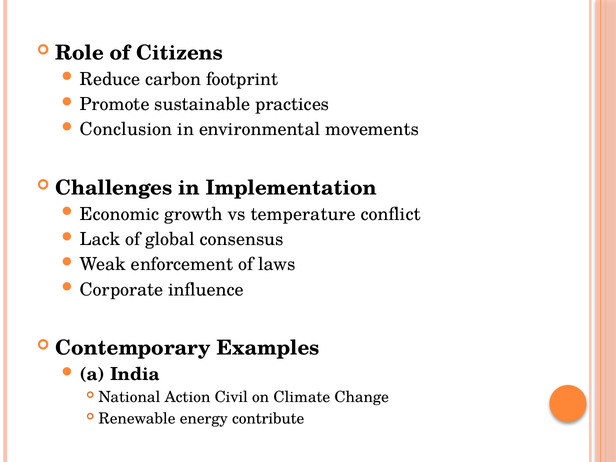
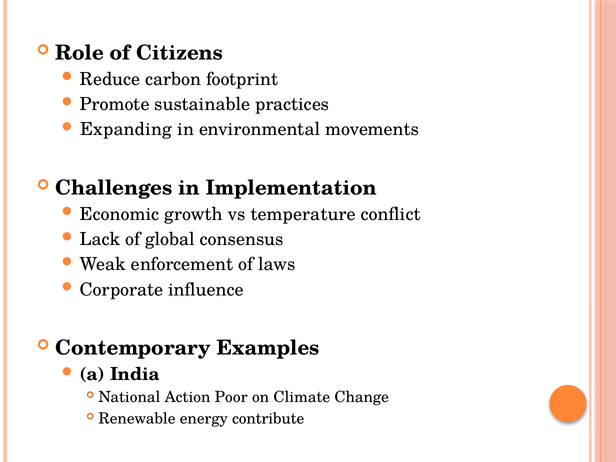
Conclusion: Conclusion -> Expanding
Civil: Civil -> Poor
